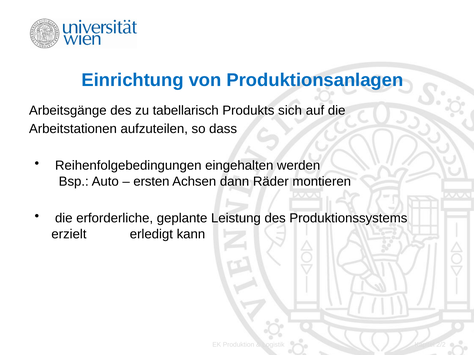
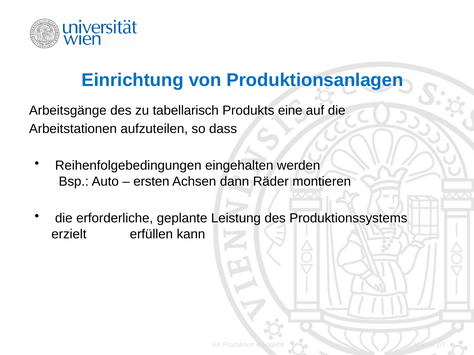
sich: sich -> eine
erledigt: erledigt -> erfüllen
